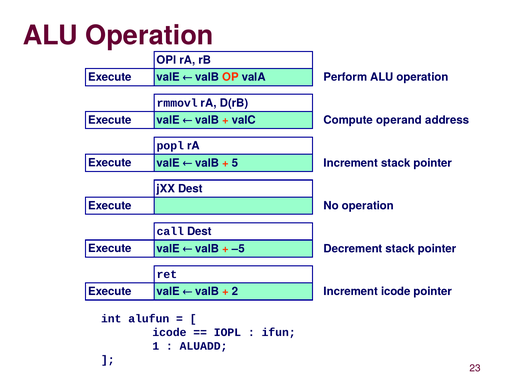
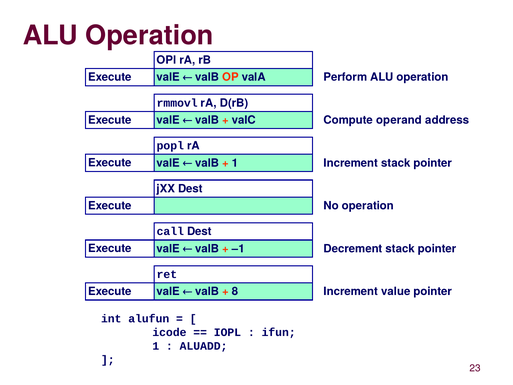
5 at (235, 163): 5 -> 1
–5: –5 -> –1
2: 2 -> 8
Increment icode: icode -> value
